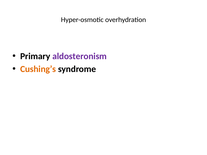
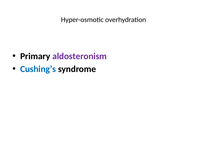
Cushing’s colour: orange -> blue
